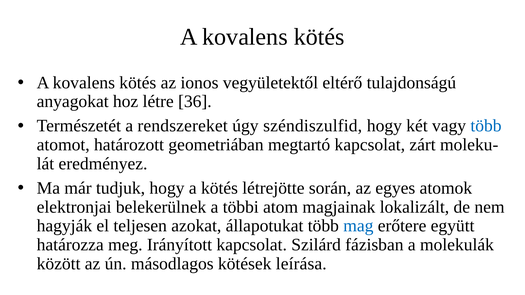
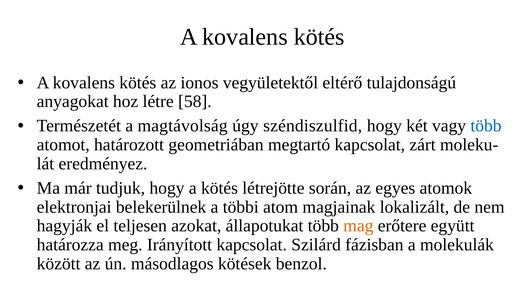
36: 36 -> 58
rendszereket: rendszereket -> magtávolság
mag colour: blue -> orange
leírása: leírása -> benzol
